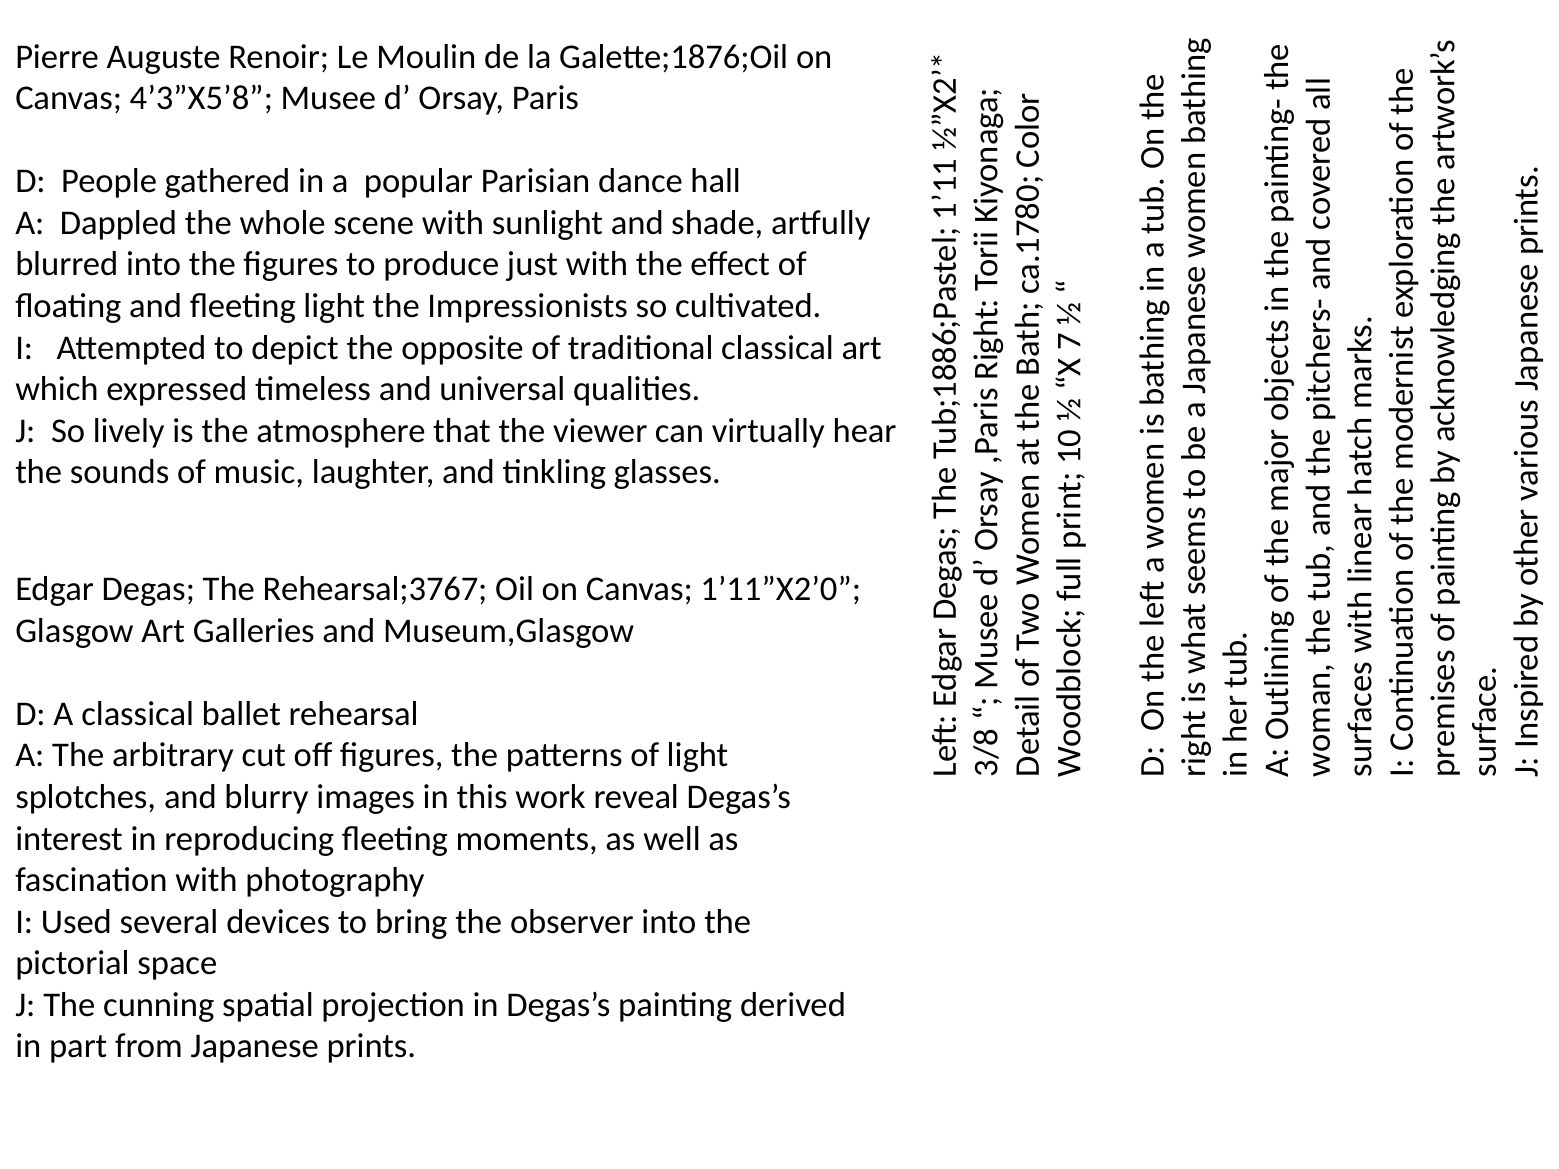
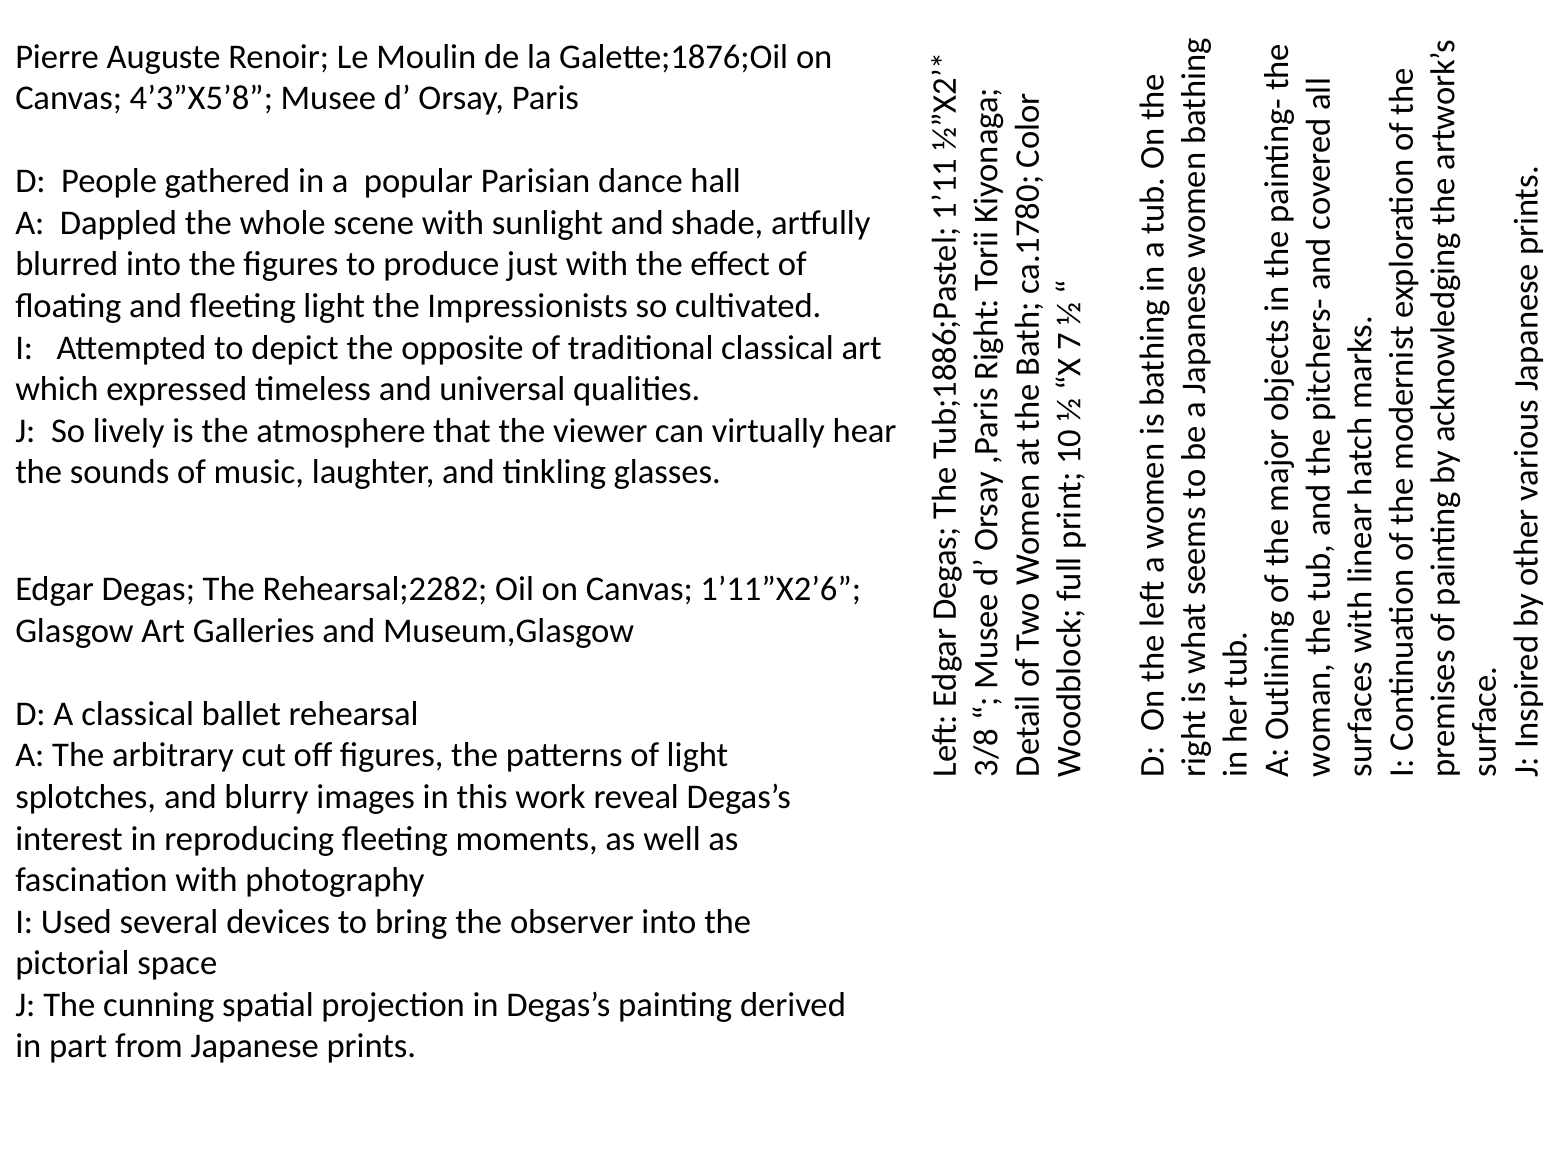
Rehearsal;3767: Rehearsal;3767 -> Rehearsal;2282
1’11”X2’0: 1’11”X2’0 -> 1’11”X2’6
